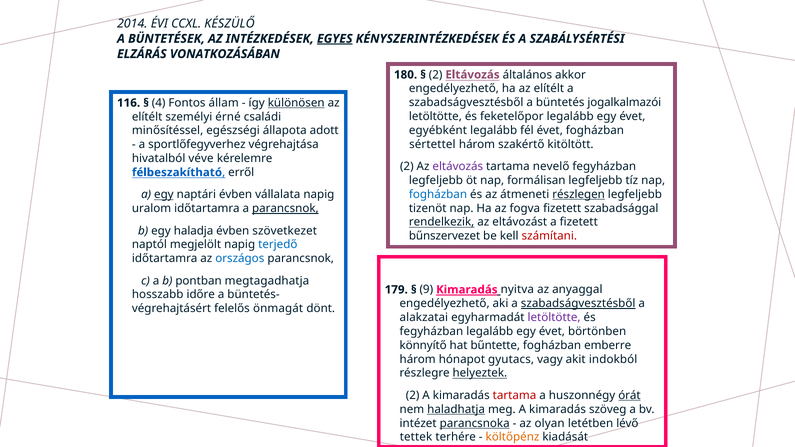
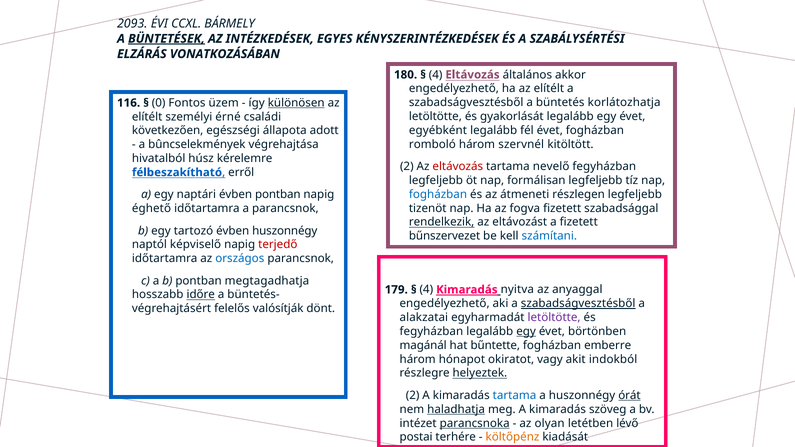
2014: 2014 -> 2093
KÉSZÜLŐ: KÉSZÜLŐ -> BÁRMELY
BÜNTETÉSEK underline: none -> present
EGYES underline: present -> none
2 at (436, 75): 2 -> 4
jogalkalmazói: jogalkalmazói -> korlátozhatja
4: 4 -> 0
állam: állam -> üzem
feketelőpor: feketelőpor -> gyakorlását
minősítéssel: minősítéssel -> következően
sértettel: sértettel -> romboló
szakértő: szakértő -> szervnél
sportlőfegyverhez: sportlőfegyverhez -> bûncselekmények
véve: véve -> húsz
eltávozás at (458, 167) colour: purple -> red
részlegen underline: present -> none
egy at (164, 195) underline: present -> none
évben vállalata: vállalata -> pontban
uralom: uralom -> éghető
parancsnok at (285, 209) underline: present -> none
haladja: haladja -> tartozó
évben szövetkezet: szövetkezet -> huszonnégy
számítani colour: red -> blue
megjelölt: megjelölt -> képviselő
terjedő colour: blue -> red
9 at (426, 290): 9 -> 4
időre underline: none -> present
önmagát: önmagát -> valósítják
egy at (526, 332) underline: none -> present
könnyítő: könnyítő -> magánál
gyutacs: gyutacs -> okiratot
tartama at (515, 396) colour: red -> blue
tettek: tettek -> postai
